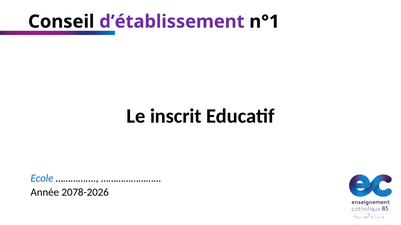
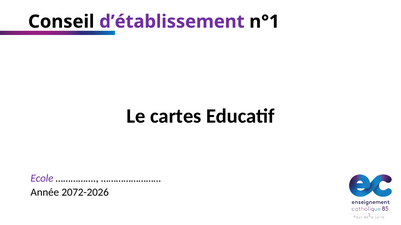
inscrit: inscrit -> cartes
Ecole colour: blue -> purple
2078-2026: 2078-2026 -> 2072-2026
